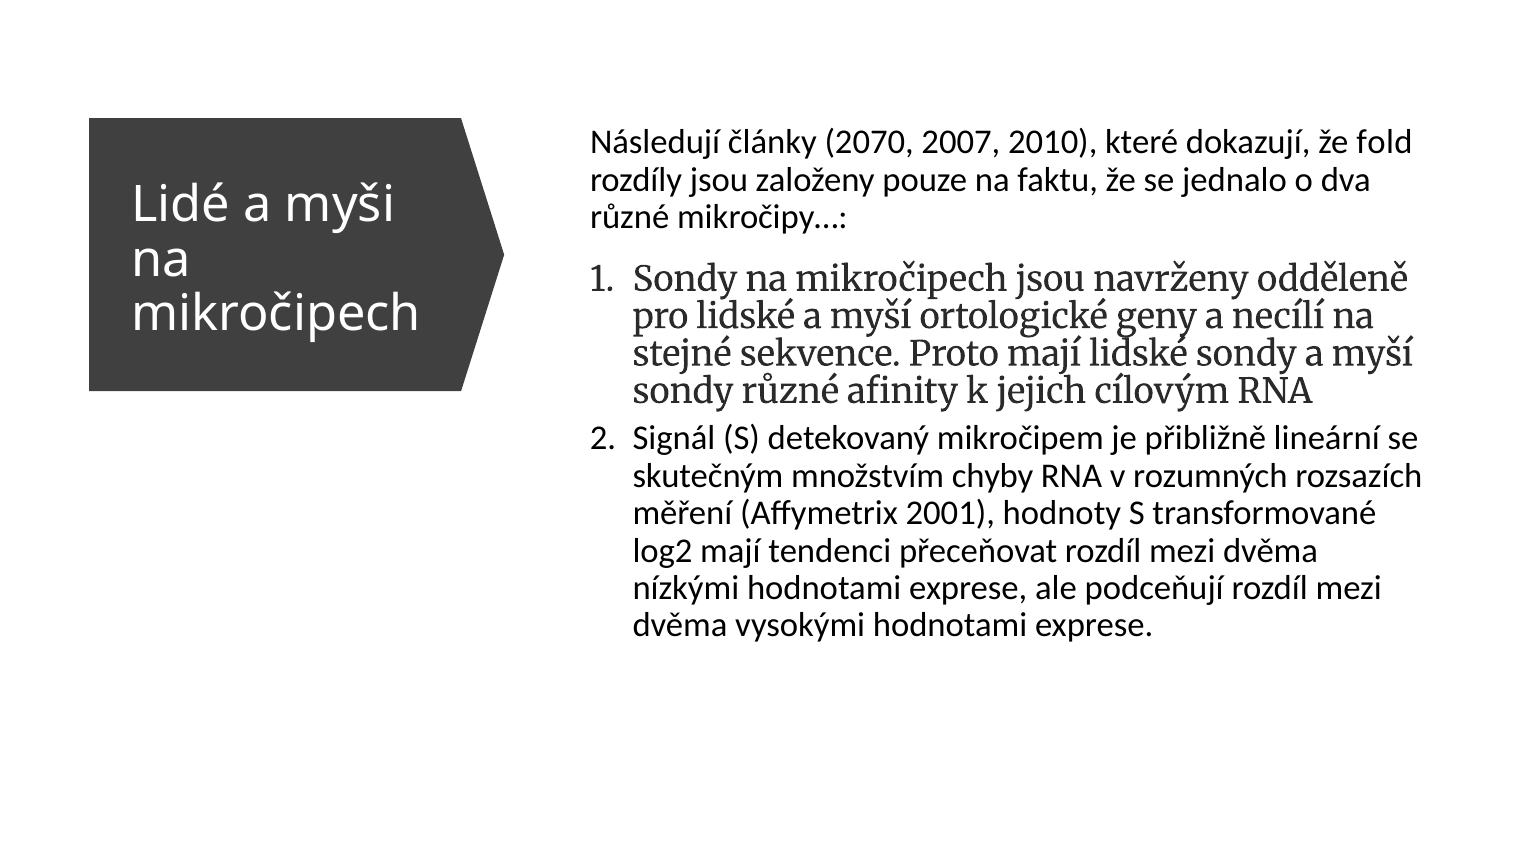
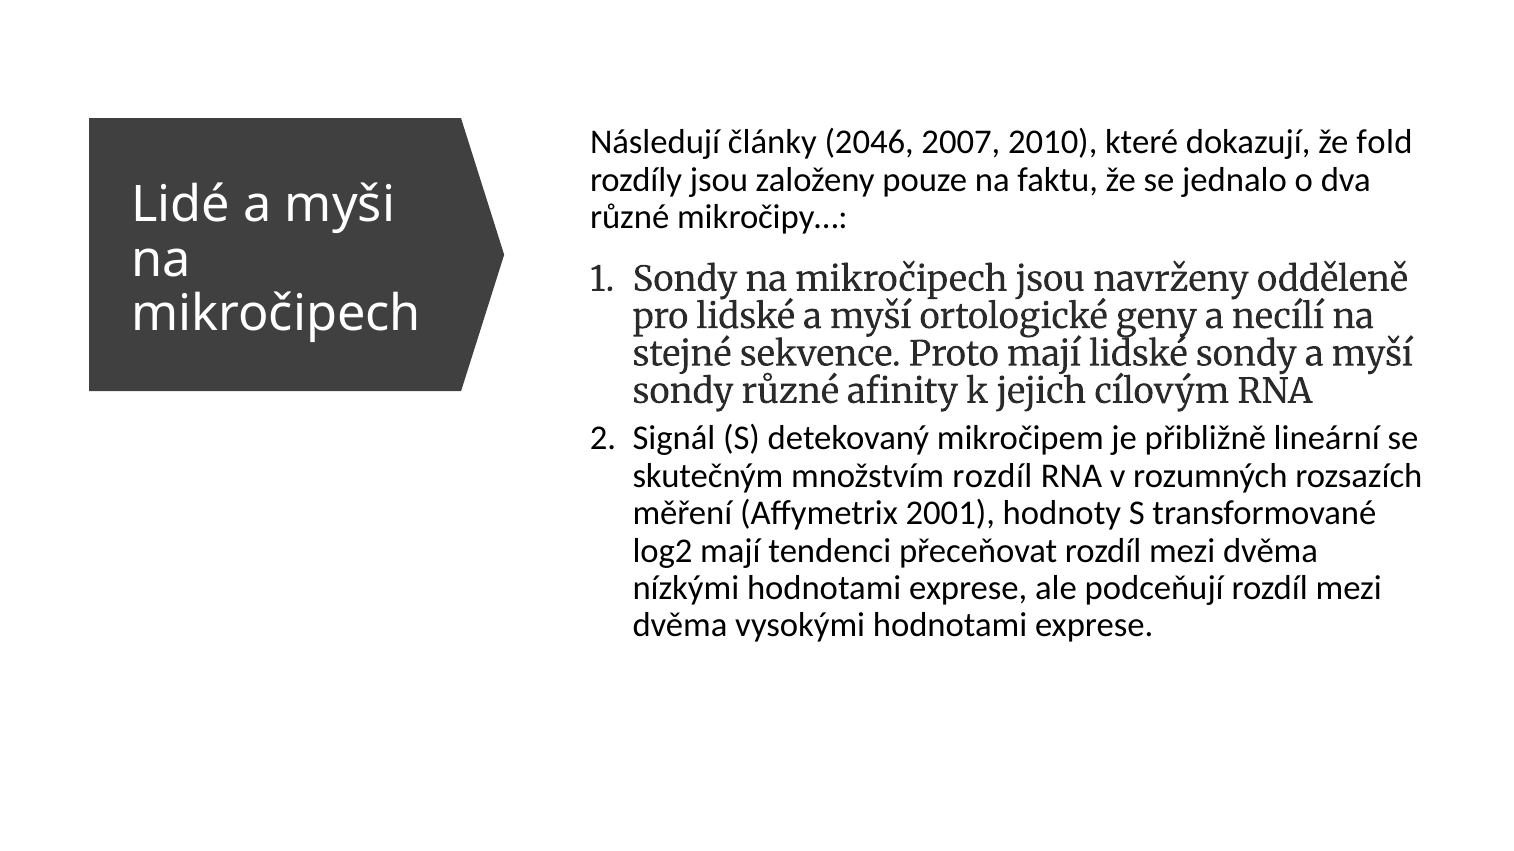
2070: 2070 -> 2046
množstvím chyby: chyby -> rozdíl
